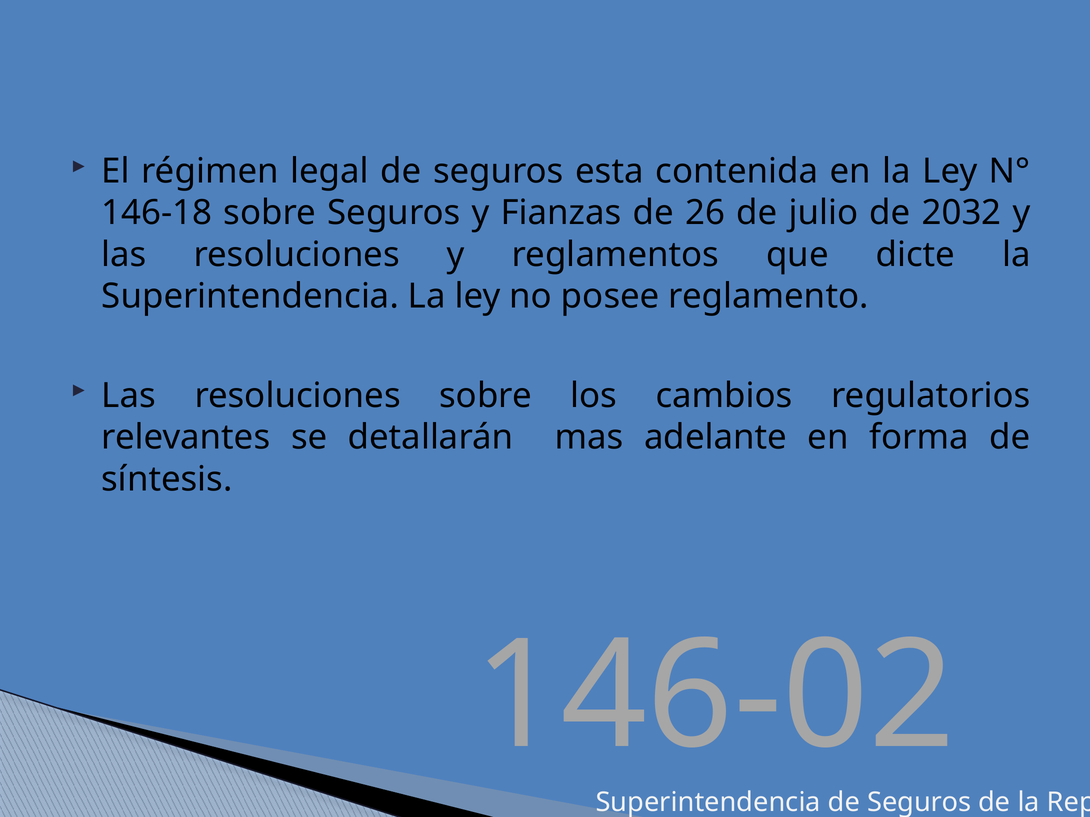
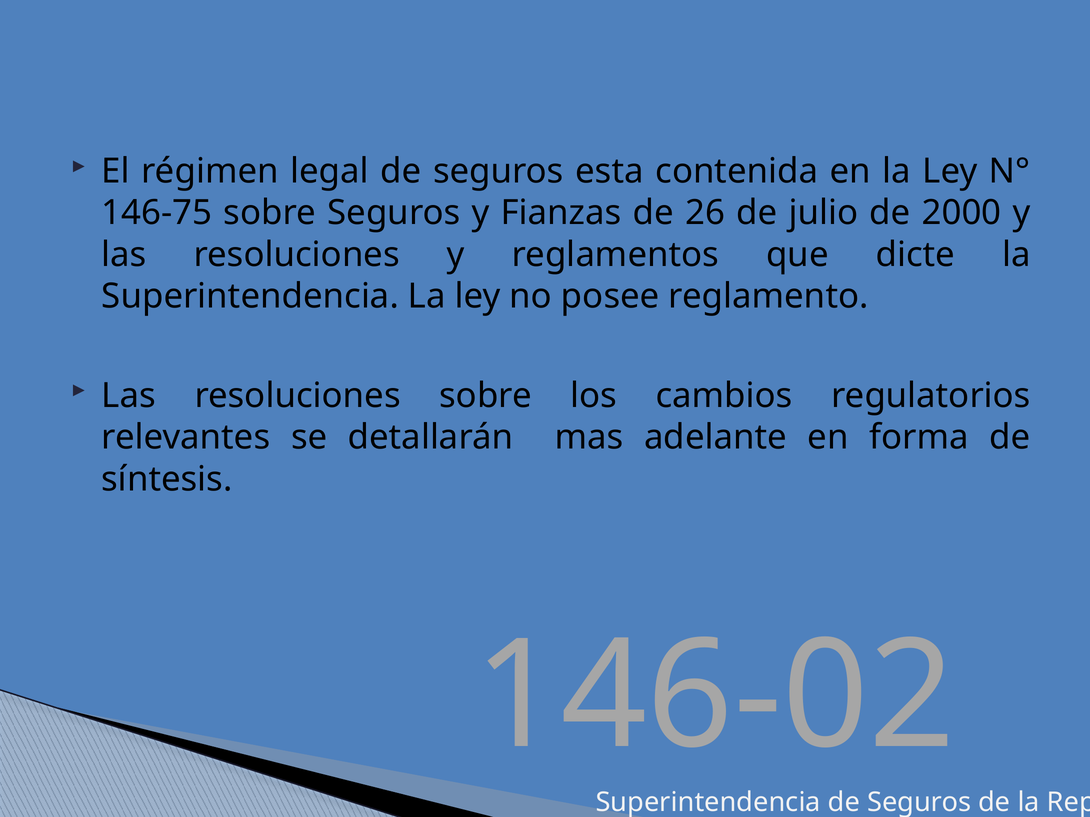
146-18: 146-18 -> 146-75
2032: 2032 -> 2000
